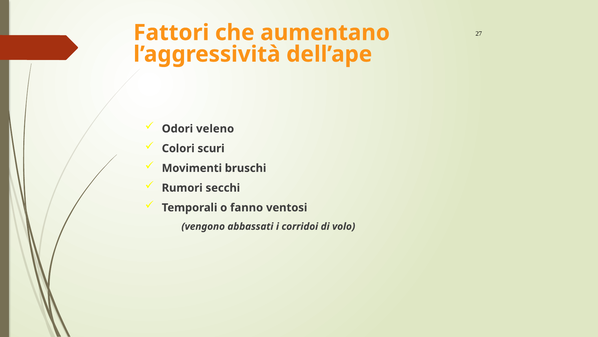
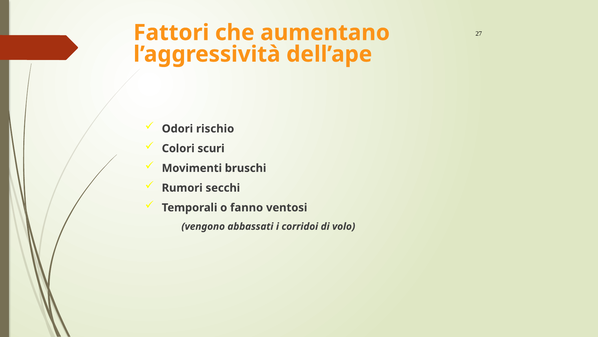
veleno: veleno -> rischio
